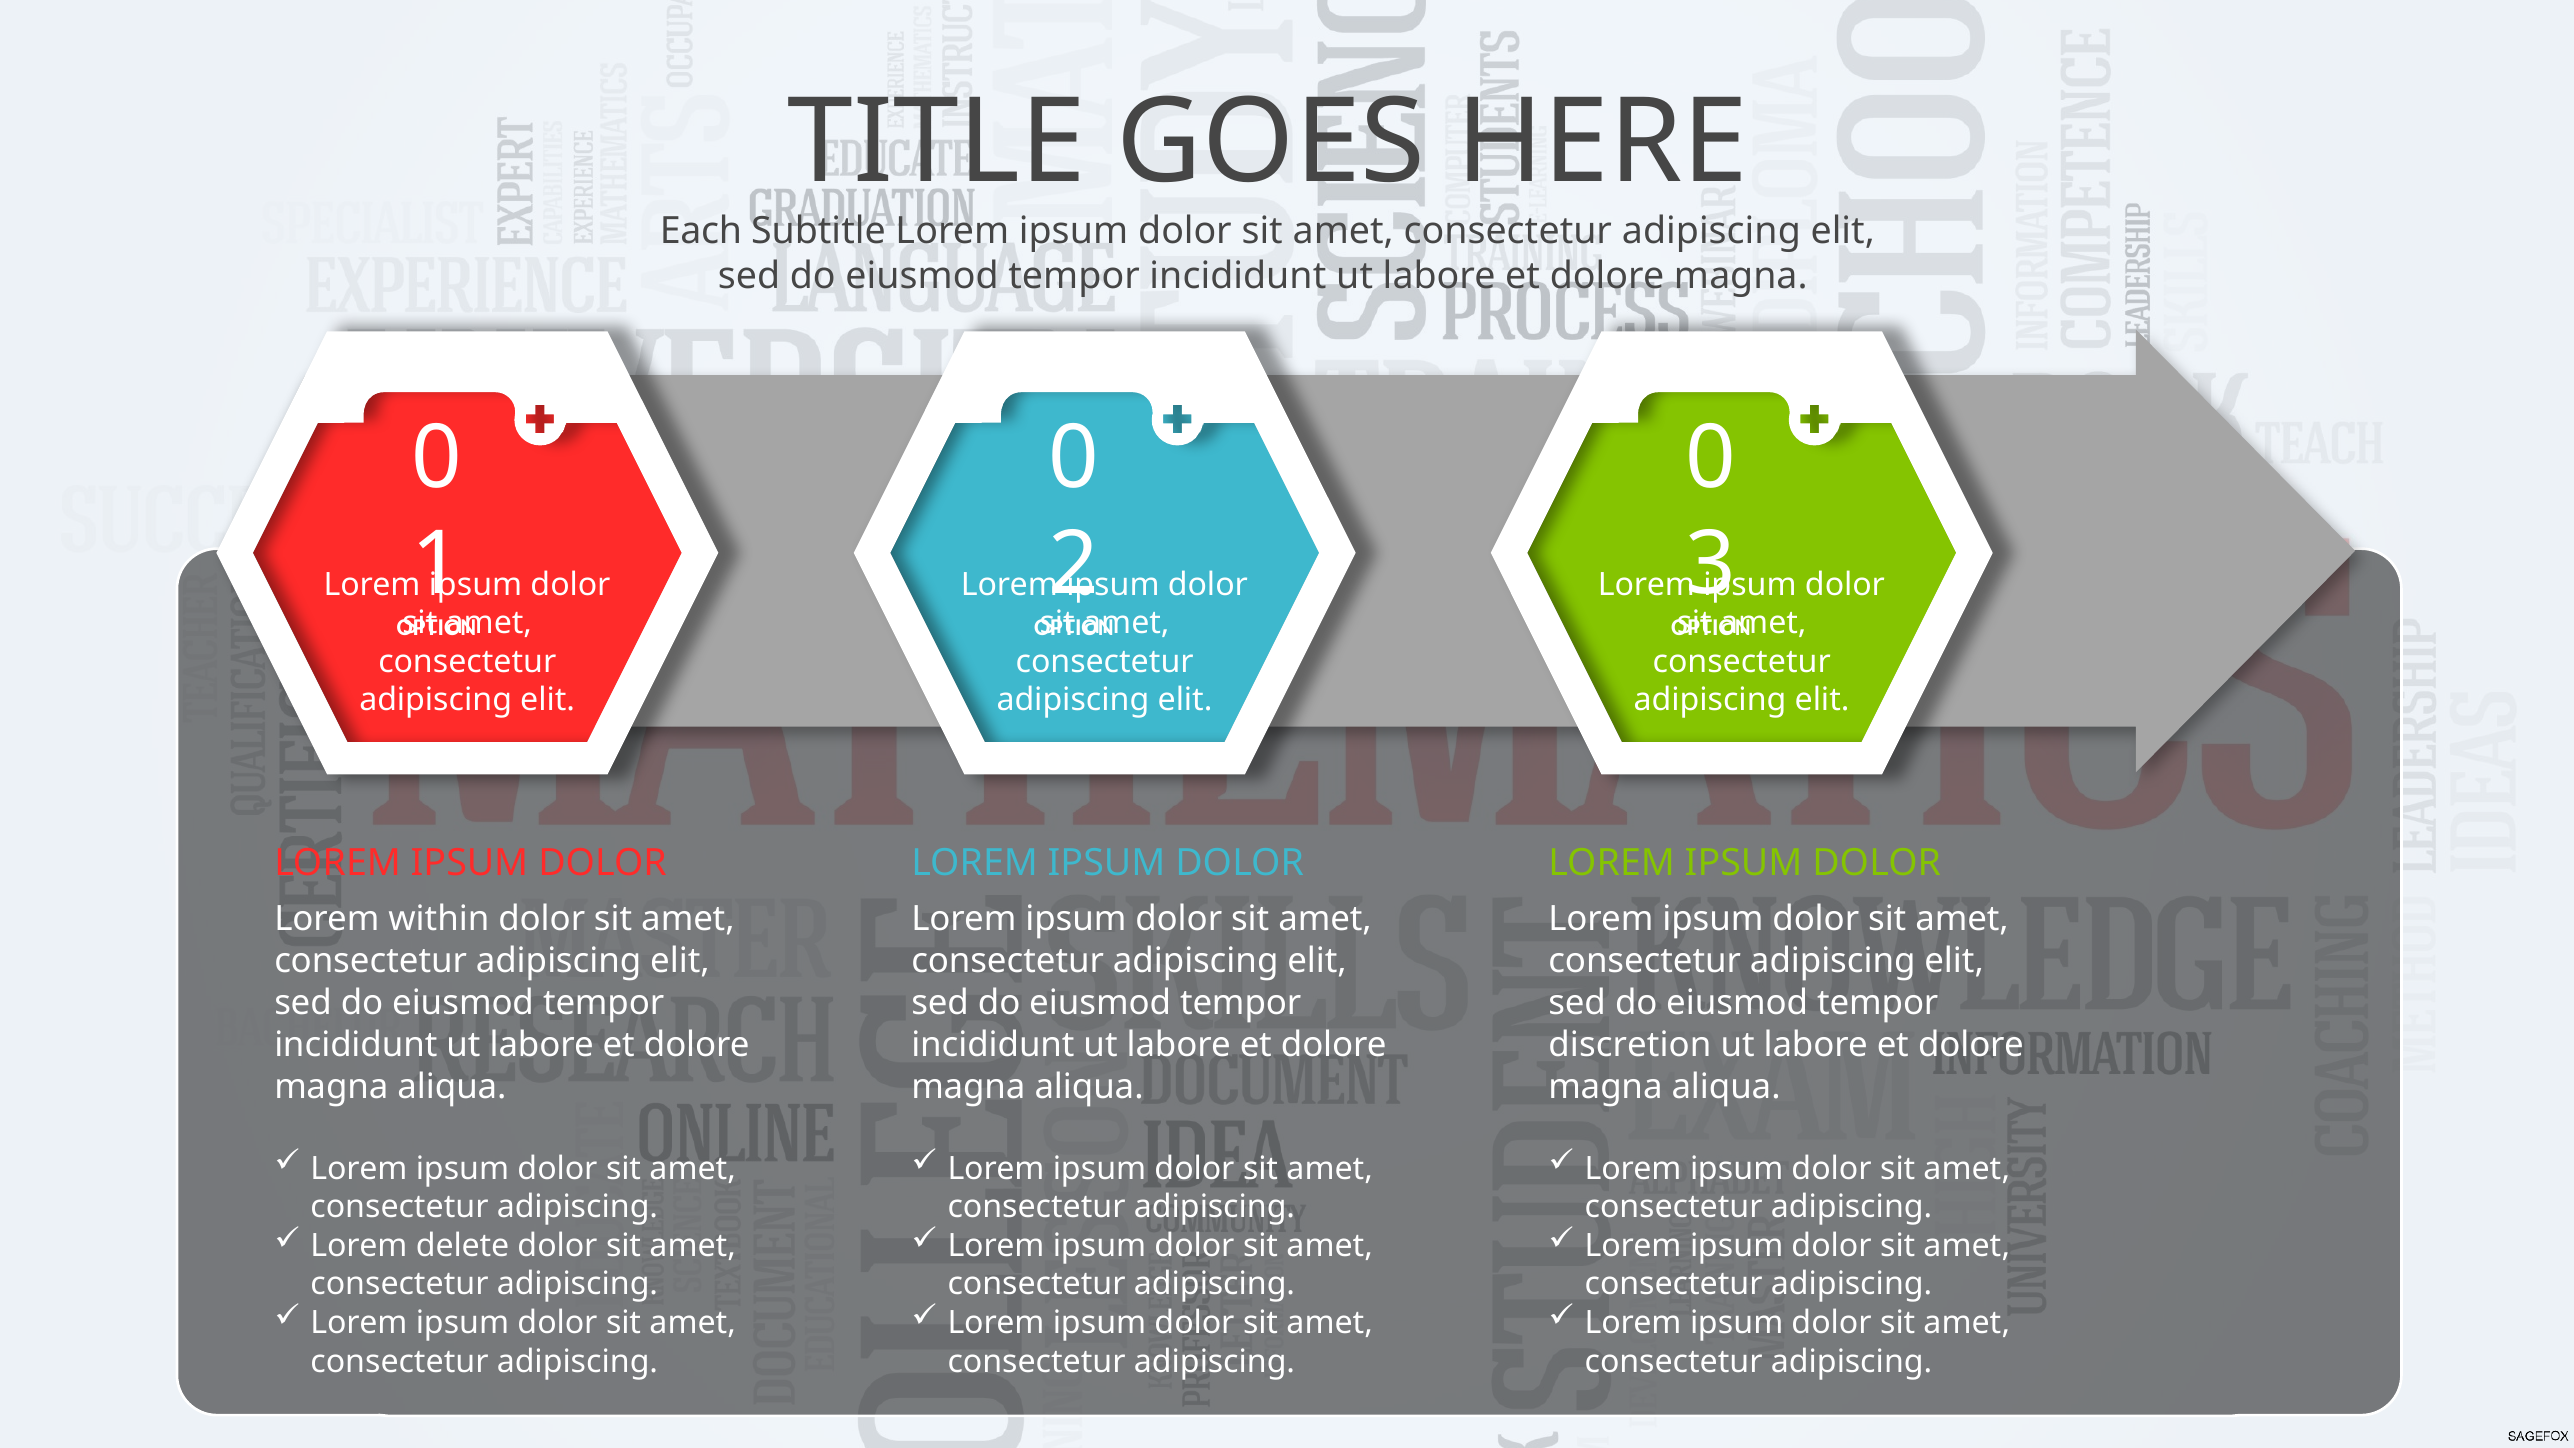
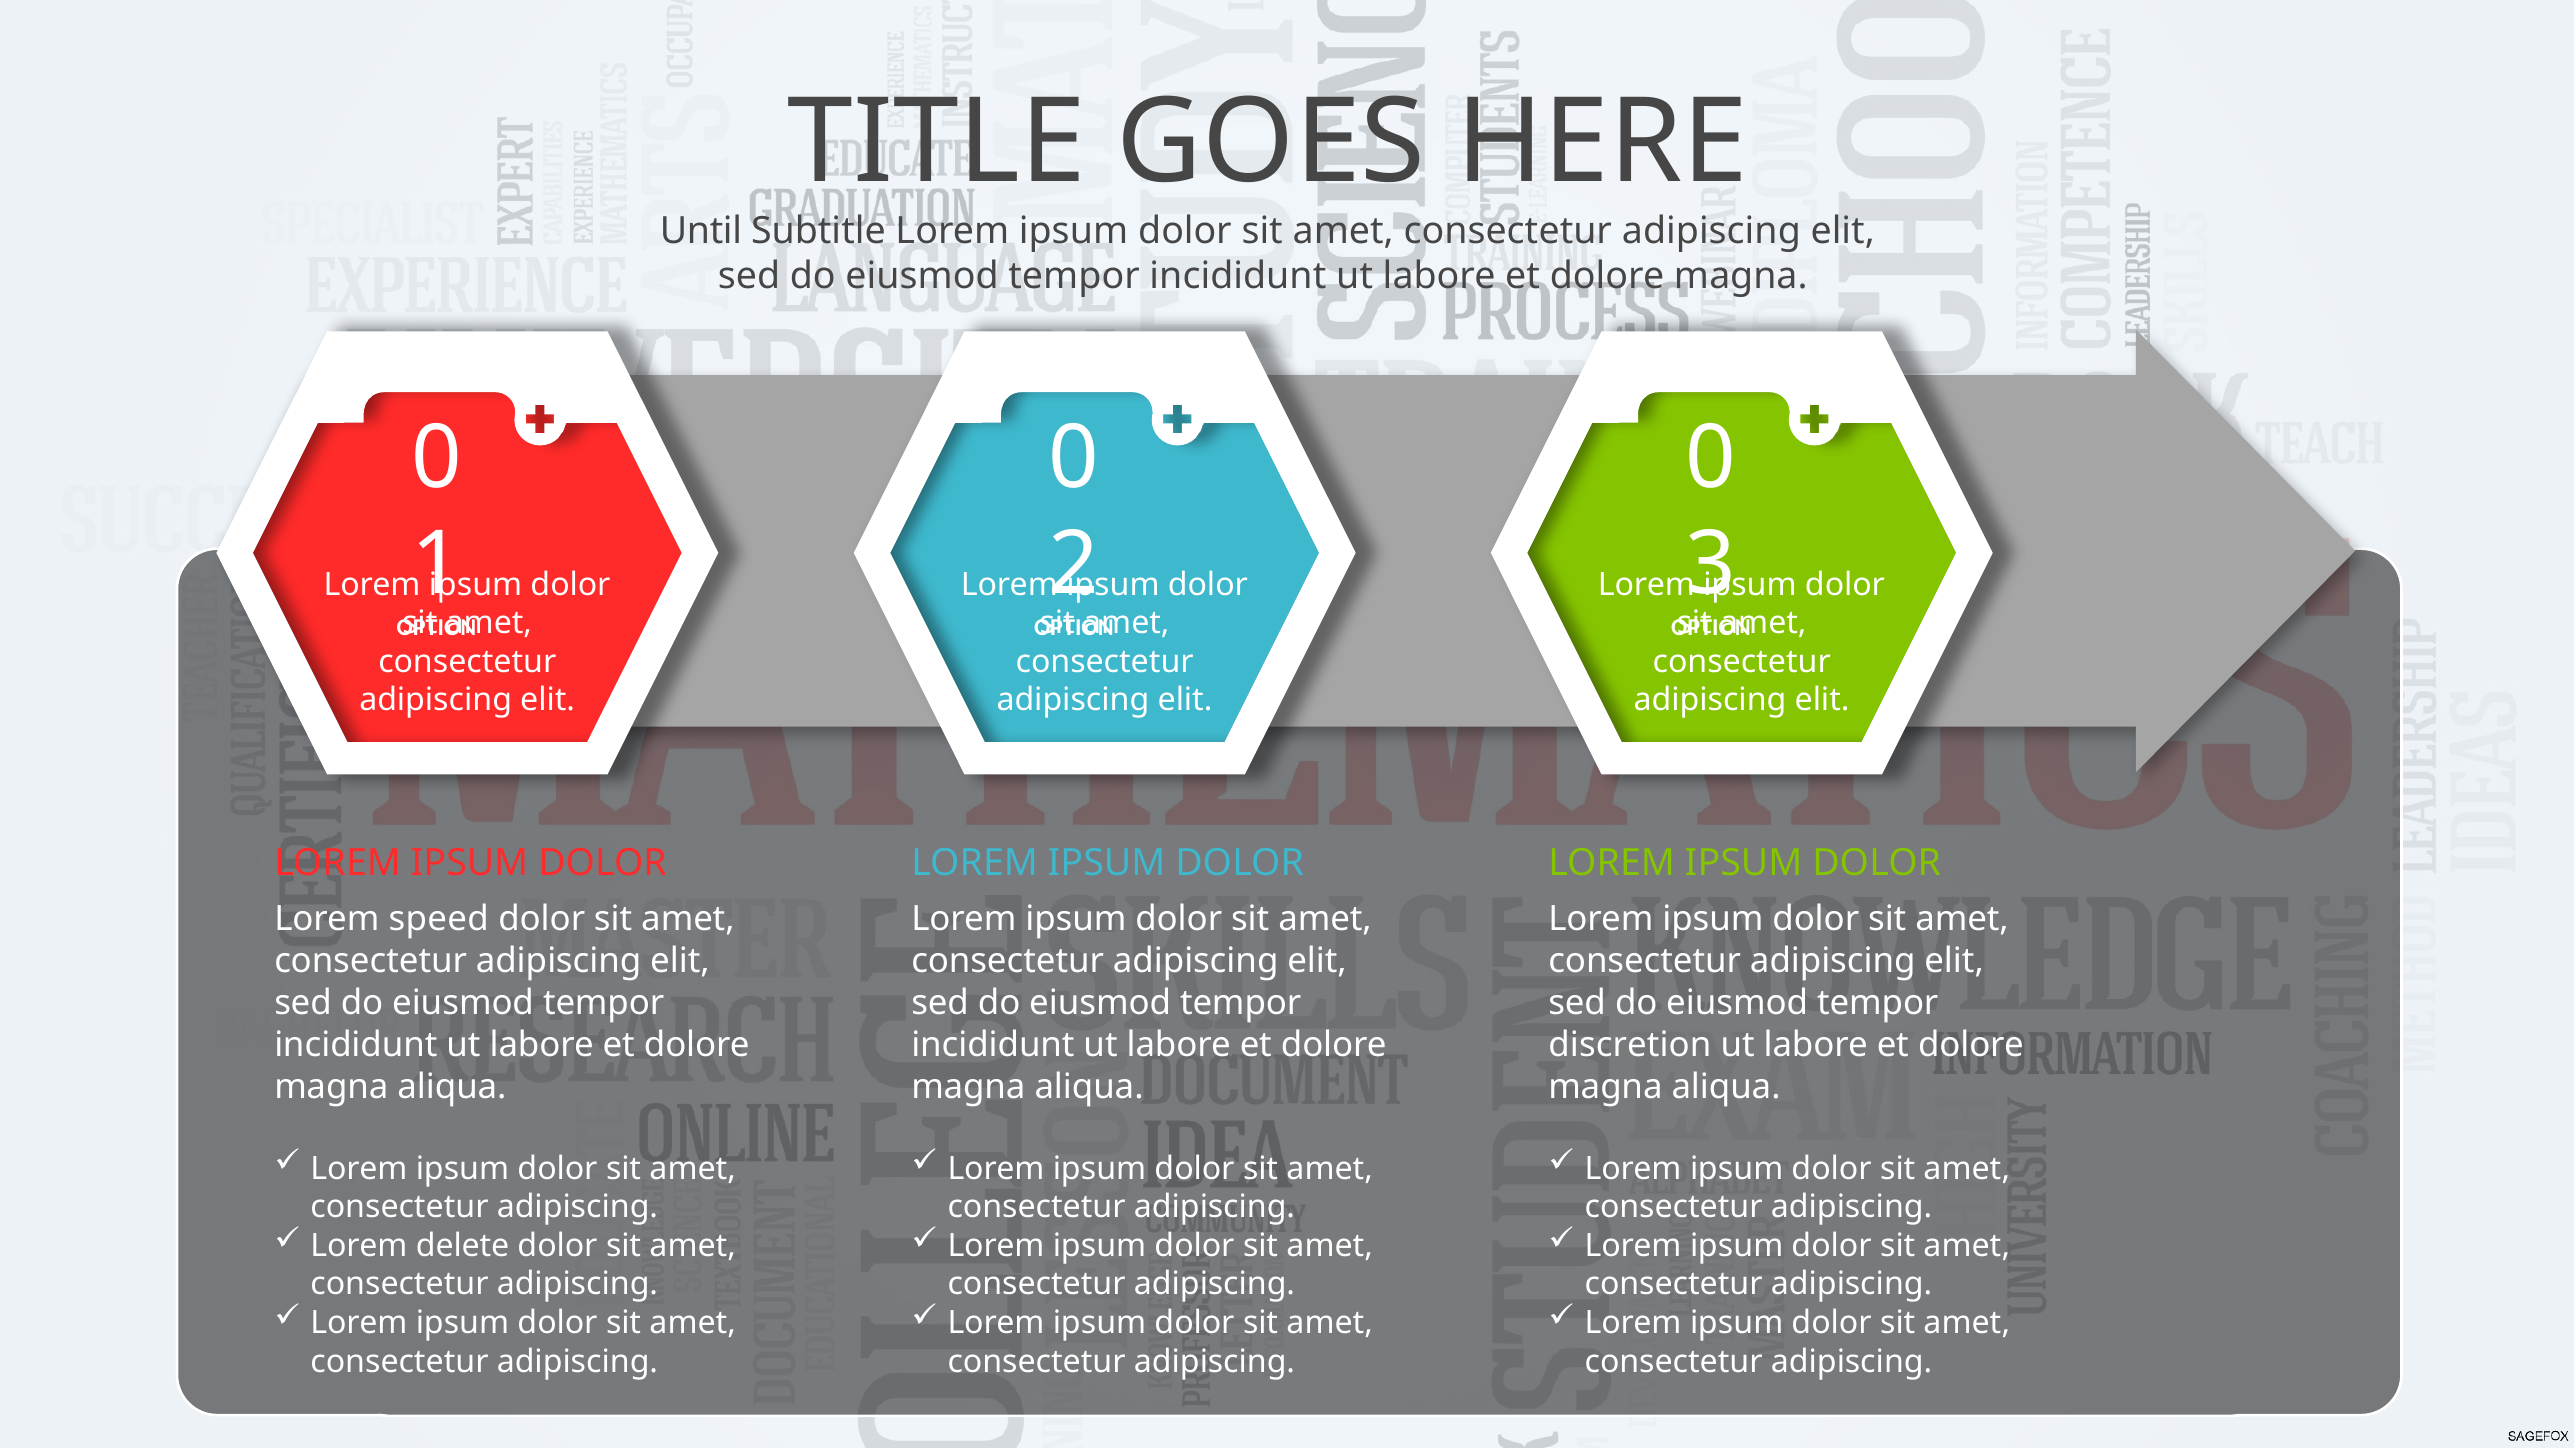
Each: Each -> Until
within: within -> speed
